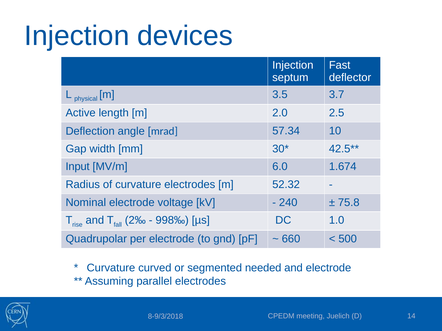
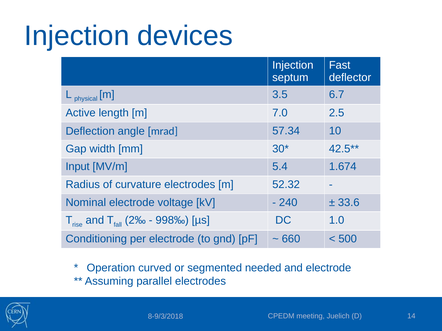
3.7: 3.7 -> 6.7
2.0: 2.0 -> 7.0
6.0: 6.0 -> 5.4
75.8: 75.8 -> 33.6
Quadrupolar: Quadrupolar -> Conditioning
Curvature at (111, 268): Curvature -> Operation
